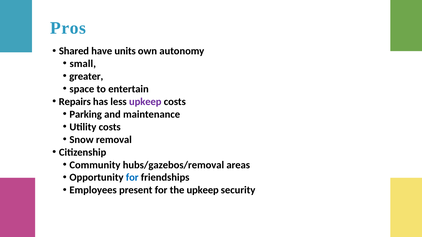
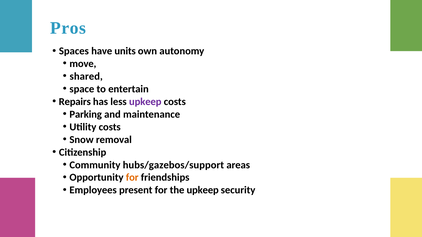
Shared: Shared -> Spaces
small: small -> move
greater: greater -> shared
hubs/gazebos/removal: hubs/gazebos/removal -> hubs/gazebos/support
for at (132, 178) colour: blue -> orange
